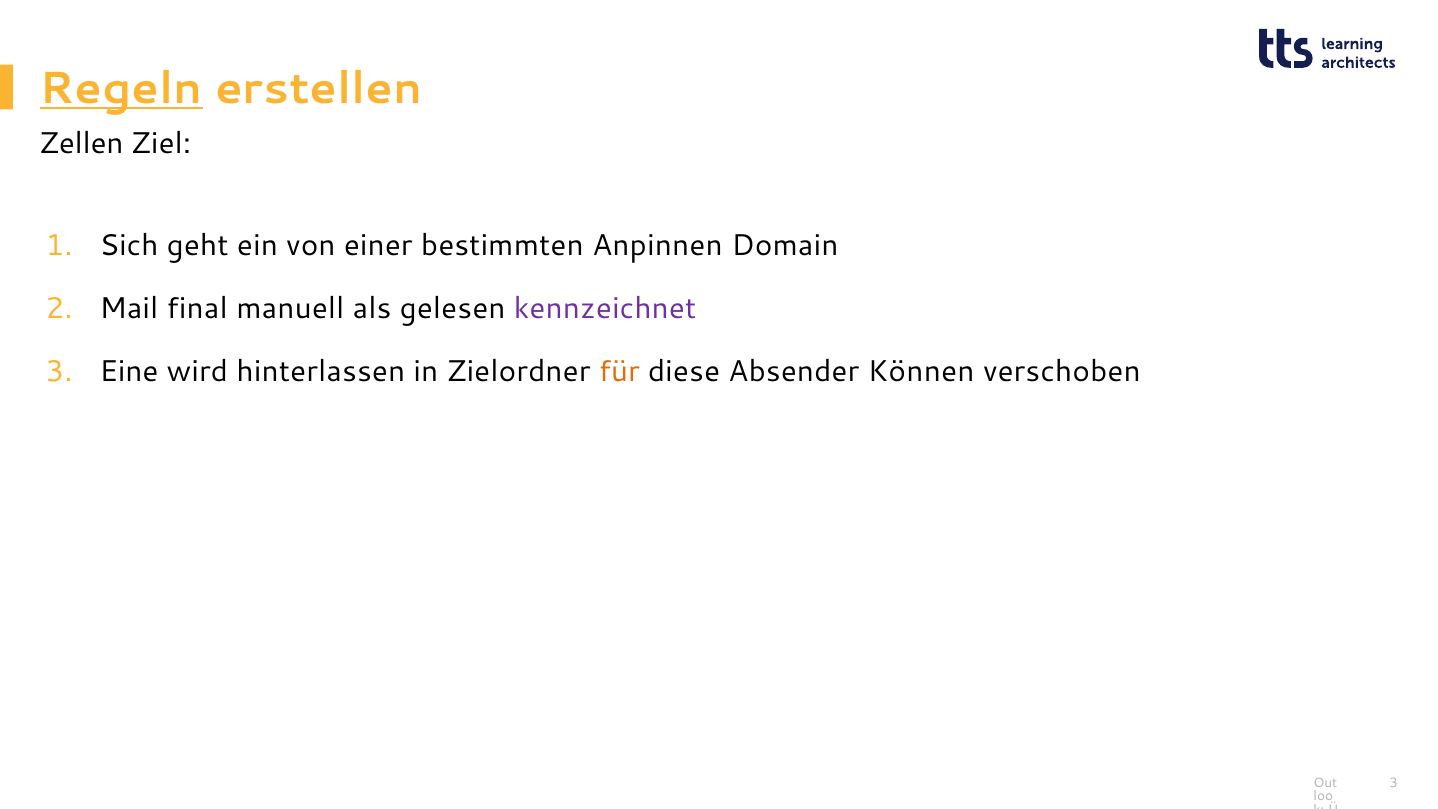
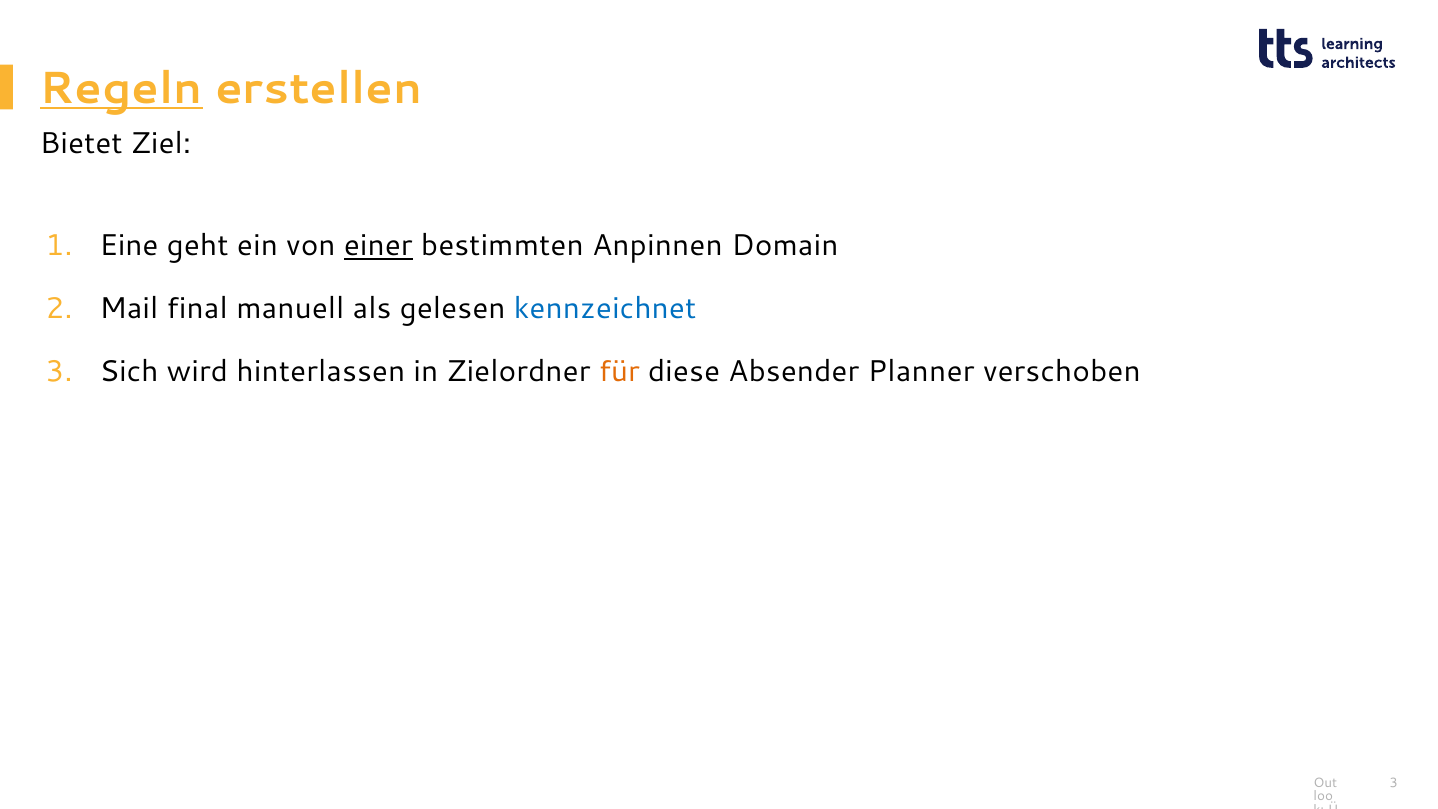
Zellen: Zellen -> Bietet
Sich: Sich -> Eine
einer underline: none -> present
kennzeichnet colour: purple -> blue
Eine: Eine -> Sich
Können: Können -> Planner
